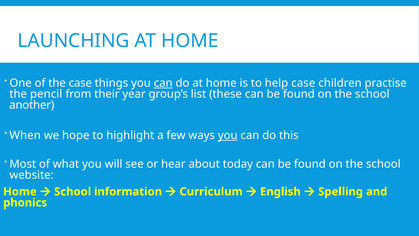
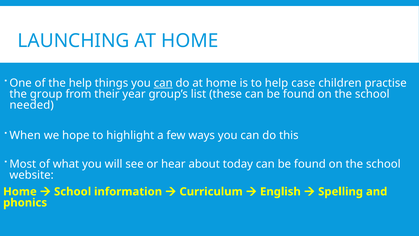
the case: case -> help
pencil: pencil -> group
another: another -> needed
you at (228, 135) underline: present -> none
